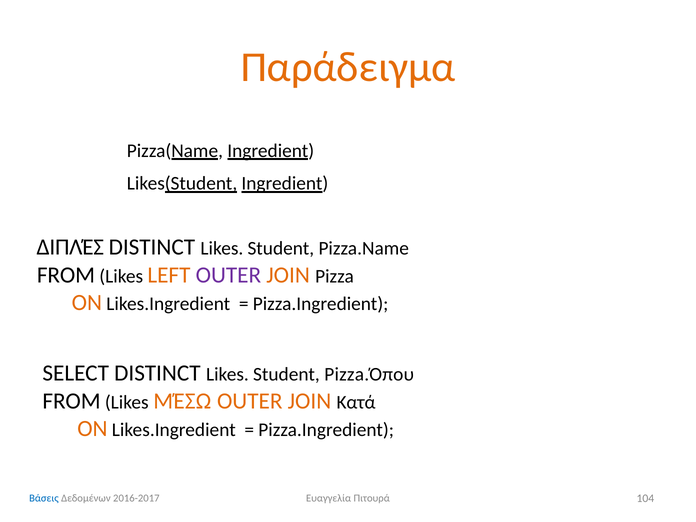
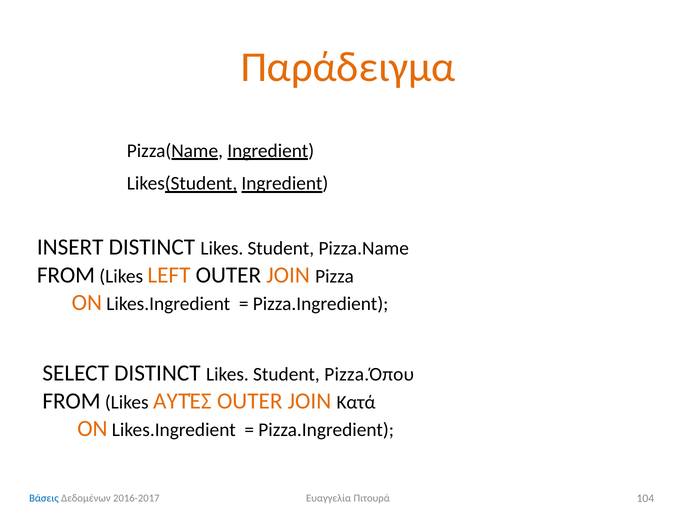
ΔΙΠΛΈΣ: ΔΙΠΛΈΣ -> INSERT
OUTER at (228, 275) colour: purple -> black
ΜΈΣΩ: ΜΈΣΩ -> ΑΥΤΈΣ
